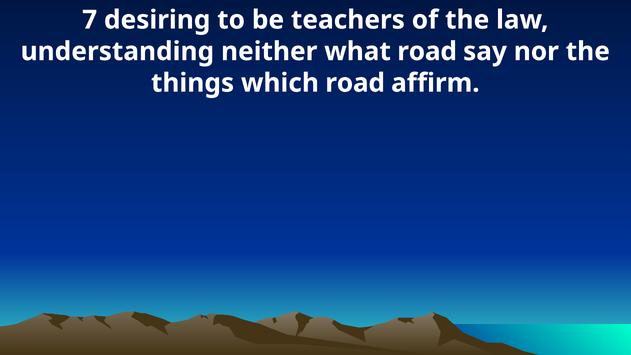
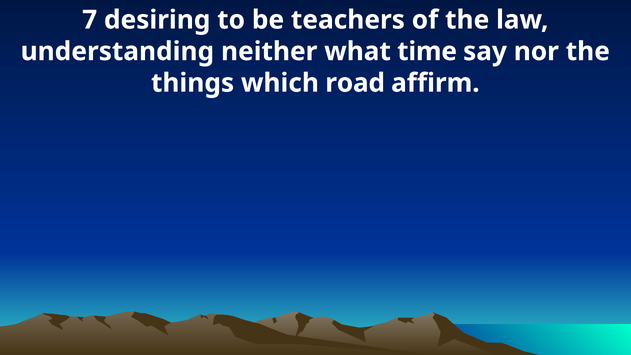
what road: road -> time
